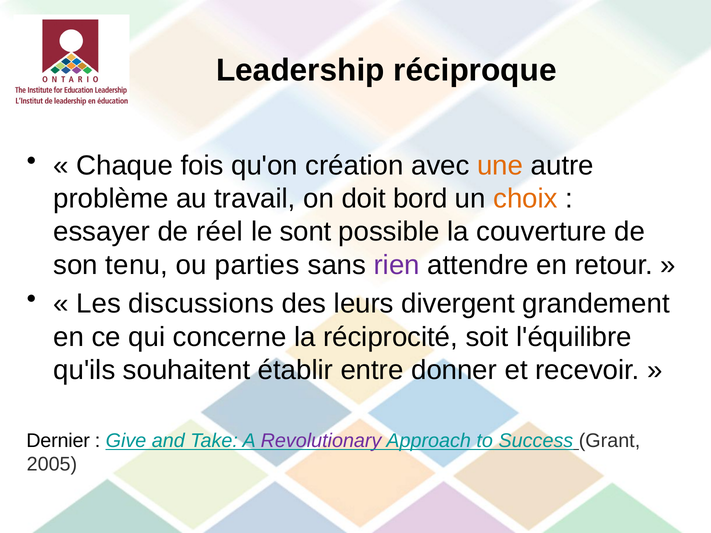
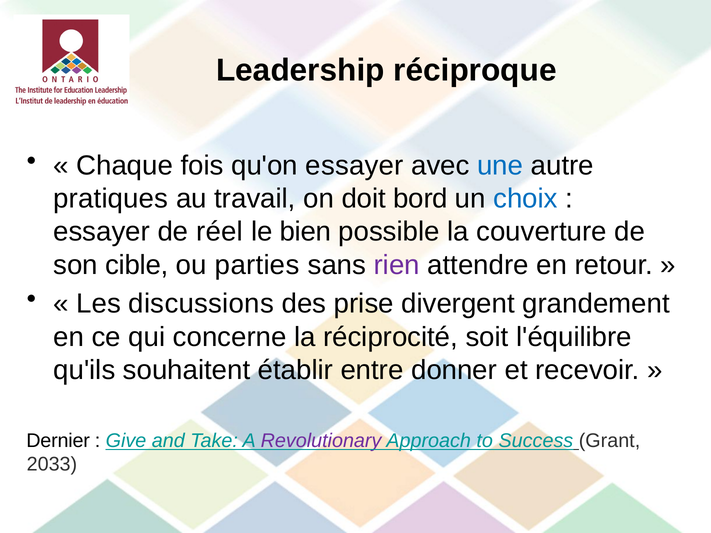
qu'on création: création -> essayer
une colour: orange -> blue
problème: problème -> pratiques
choix colour: orange -> blue
sont: sont -> bien
tenu: tenu -> cible
leurs: leurs -> prise
2005: 2005 -> 2033
